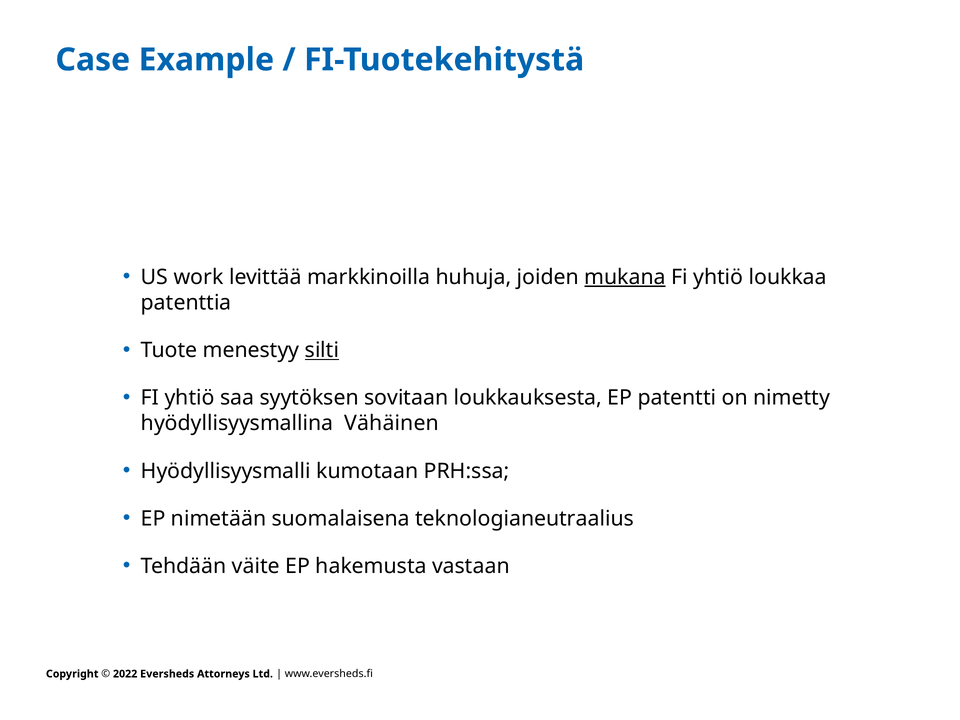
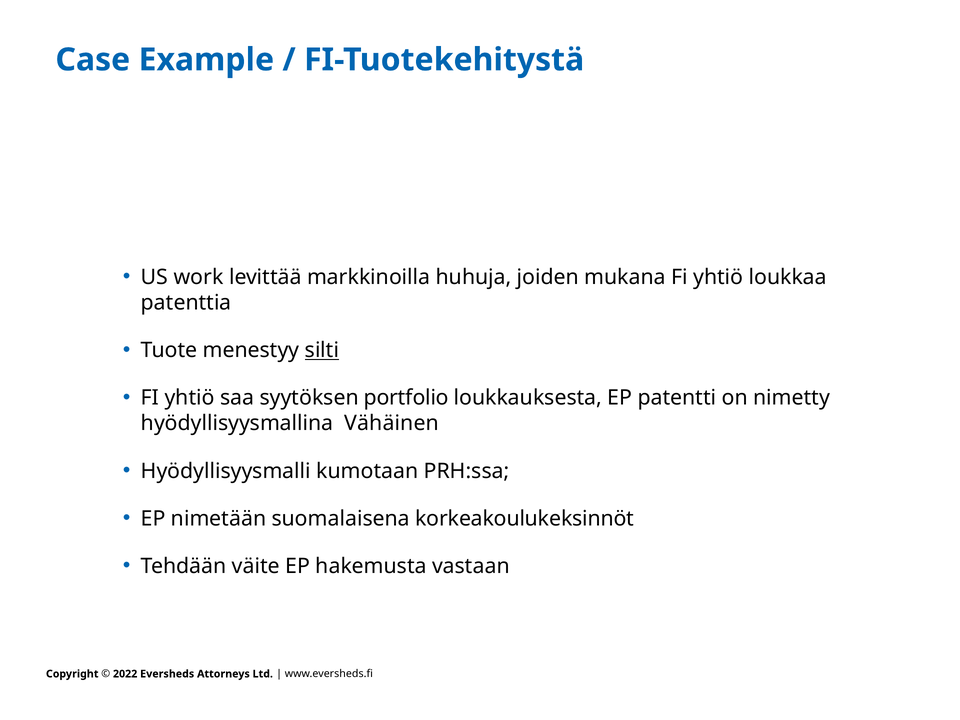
mukana underline: present -> none
sovitaan: sovitaan -> portfolio
teknologianeutraalius: teknologianeutraalius -> korkeakoulukeksinnöt
